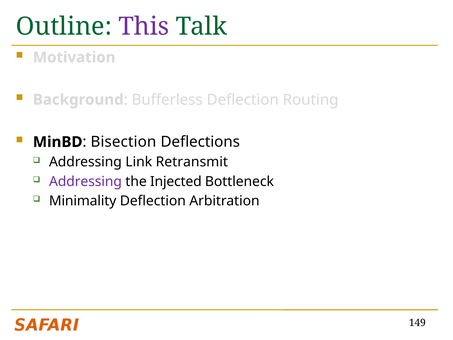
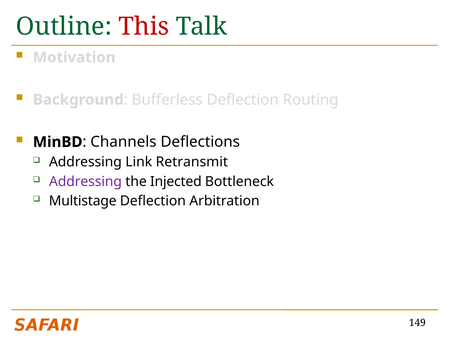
This colour: purple -> red
Bisection: Bisection -> Channels
Minimality: Minimality -> Multistage
